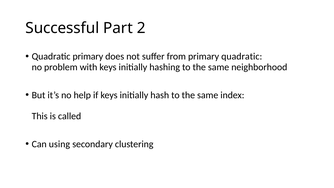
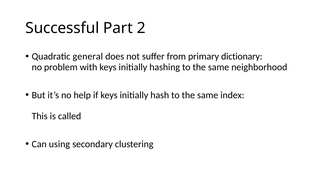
Quadratic primary: primary -> general
primary quadratic: quadratic -> dictionary
